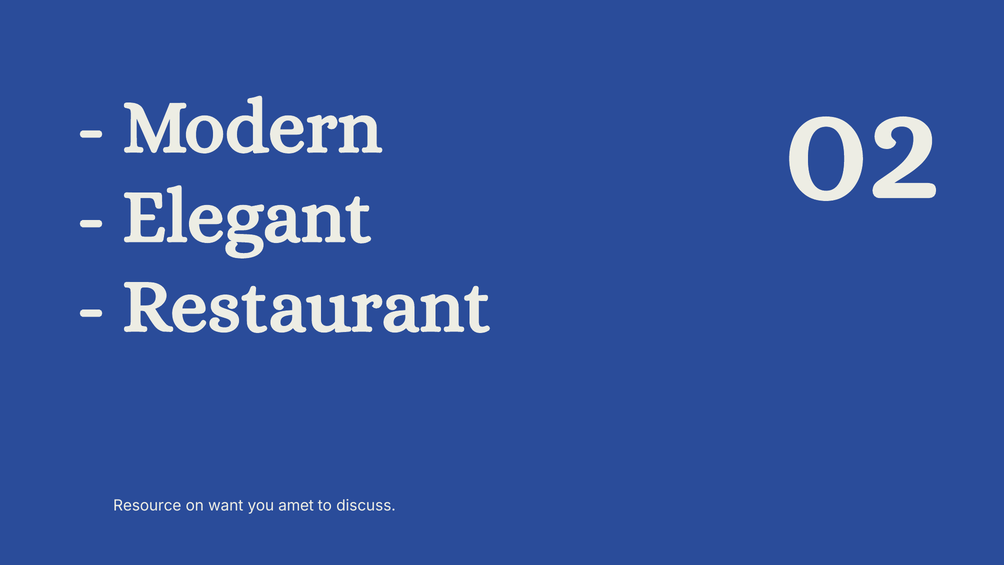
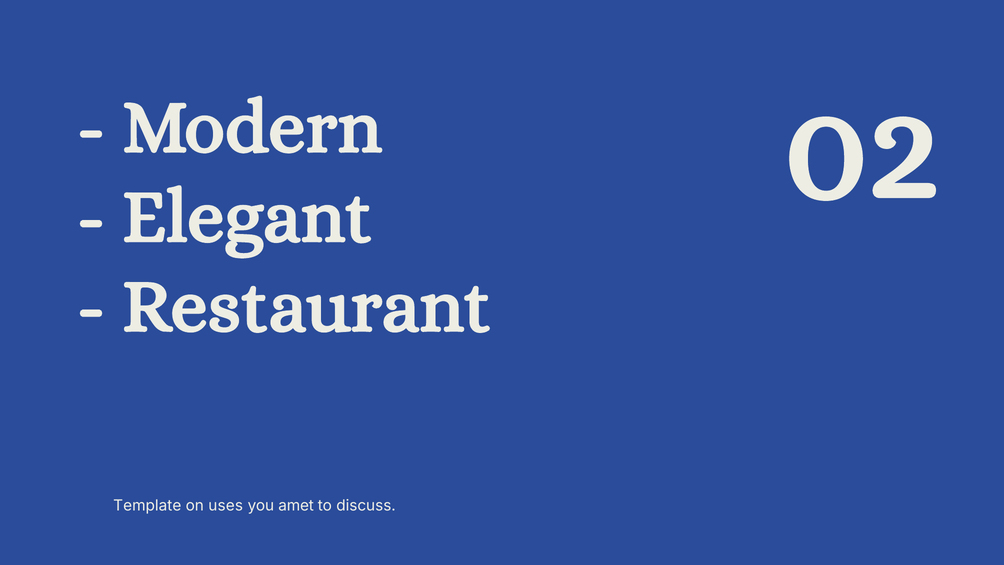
Resource: Resource -> Template
want: want -> uses
